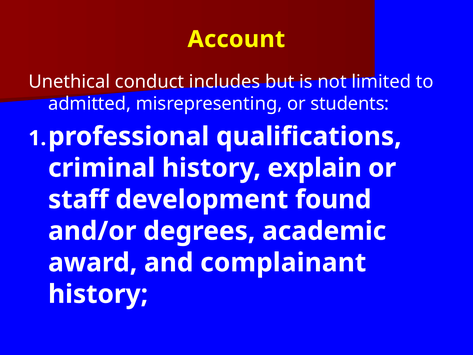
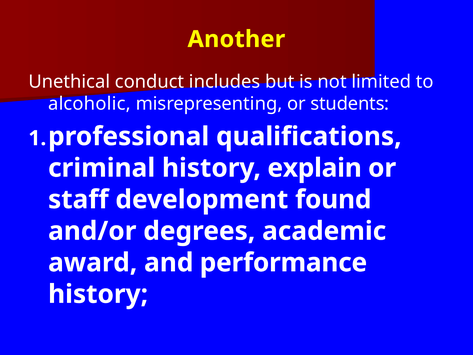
Account: Account -> Another
admitted: admitted -> alcoholic
complainant: complainant -> performance
